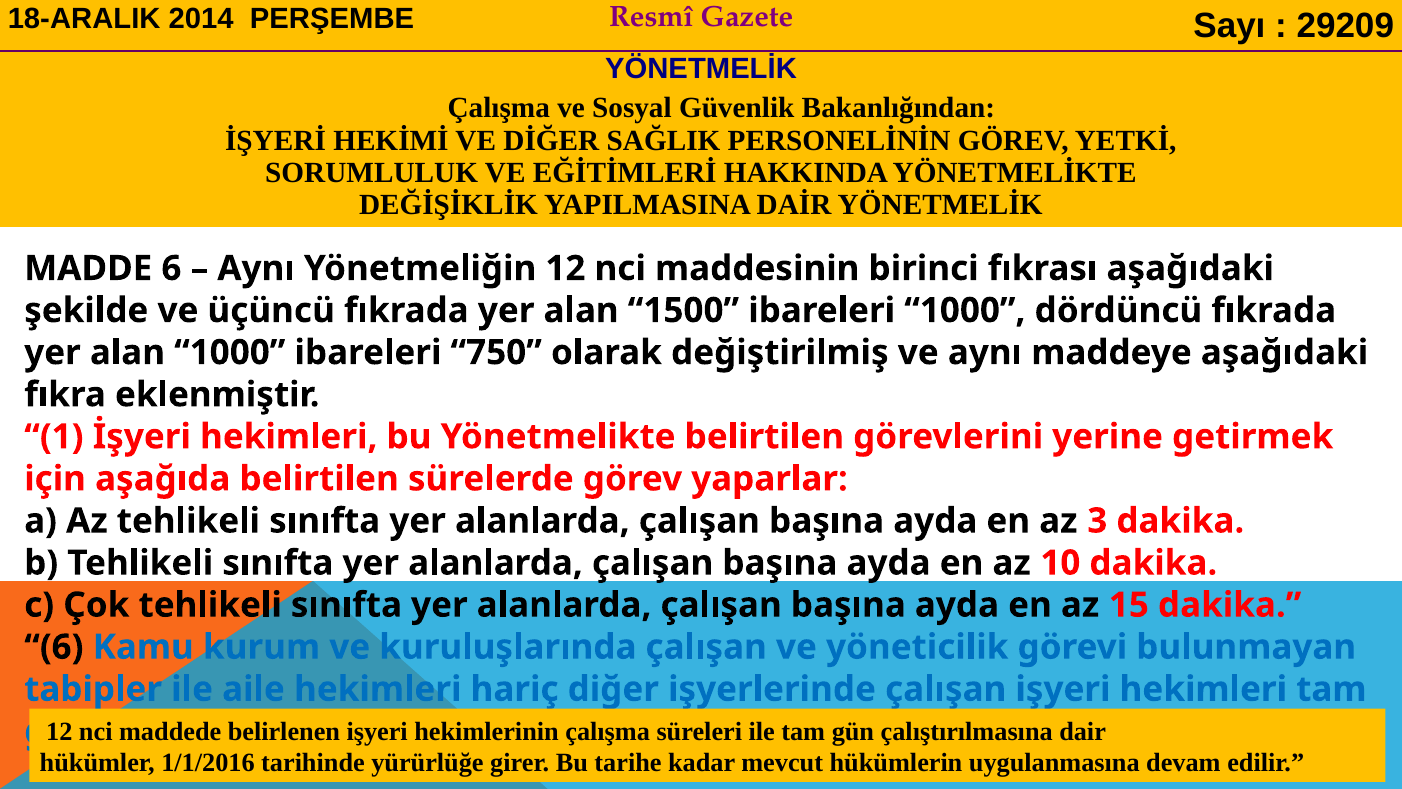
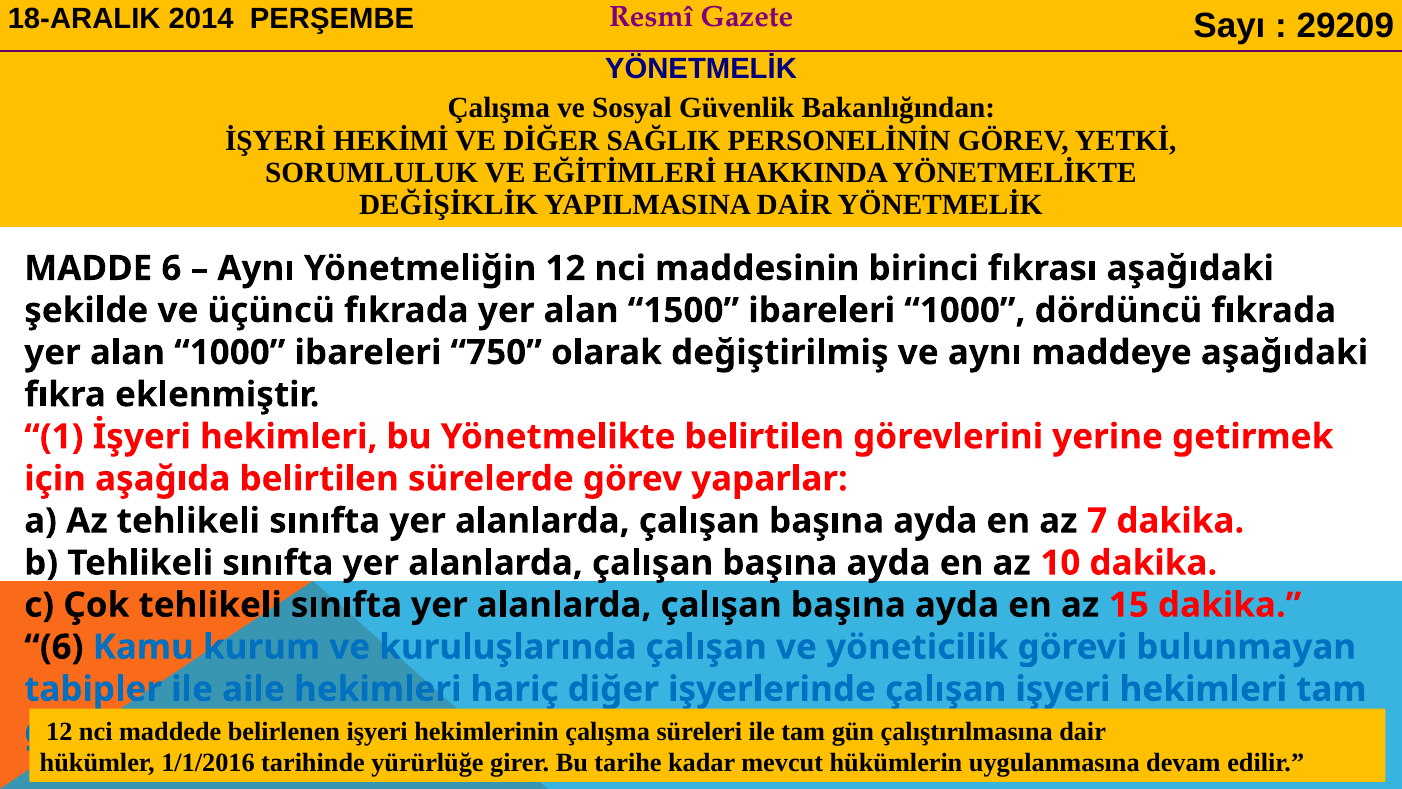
3: 3 -> 7
